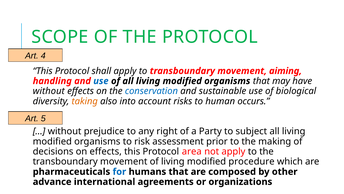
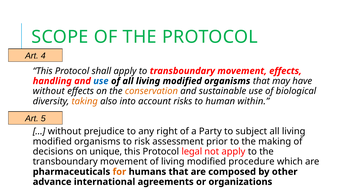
movement aiming: aiming -> effects
conservation colour: blue -> orange
occurs: occurs -> within
on effects: effects -> unique
area: area -> legal
for colour: blue -> orange
